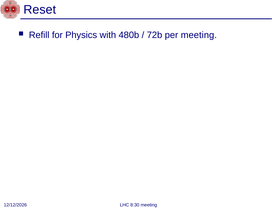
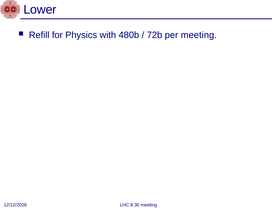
Reset: Reset -> Lower
